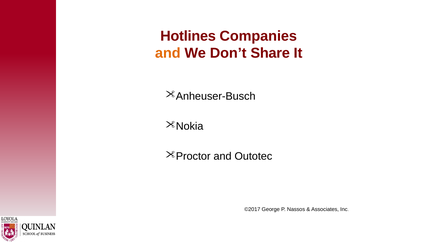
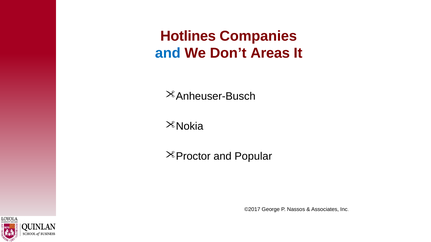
and at (168, 53) colour: orange -> blue
Share: Share -> Areas
Outotec: Outotec -> Popular
